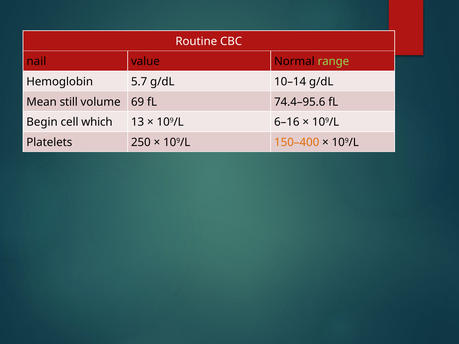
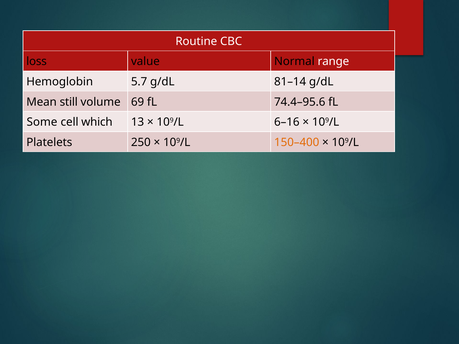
nail: nail -> loss
range colour: light green -> white
10–14: 10–14 -> 81–14
Begin: Begin -> Some
